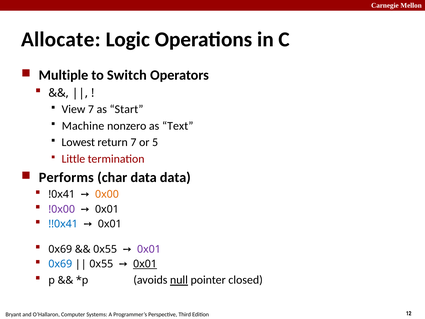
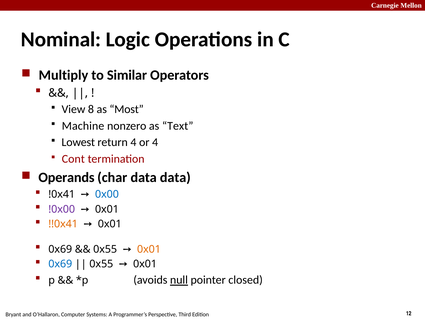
Allocate: Allocate -> Nominal
Multiple: Multiple -> Multiply
Switch: Switch -> Similar
View 7: 7 -> 8
Start: Start -> Most
return 7: 7 -> 4
or 5: 5 -> 4
Little: Little -> Cont
Performs: Performs -> Operands
0x00 colour: orange -> blue
!!0x41 colour: blue -> orange
0x01 at (149, 249) colour: purple -> orange
0x01 at (145, 264) underline: present -> none
